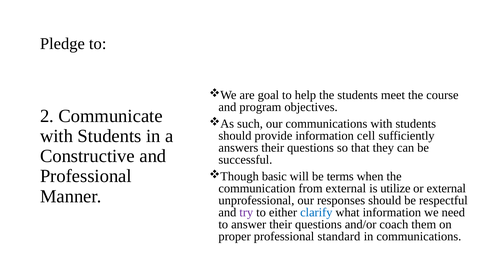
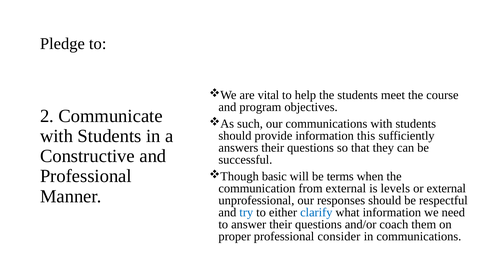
goal: goal -> vital
cell: cell -> this
utilize: utilize -> levels
try colour: purple -> blue
standard: standard -> consider
